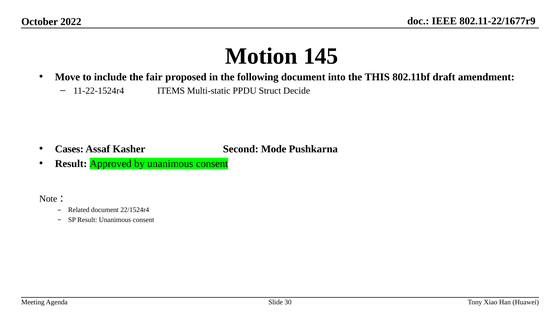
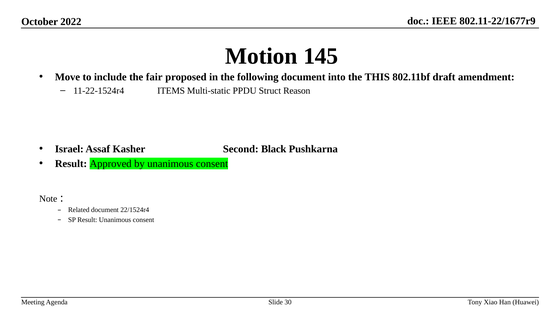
Decide: Decide -> Reason
Cases: Cases -> Israel
Mode: Mode -> Black
